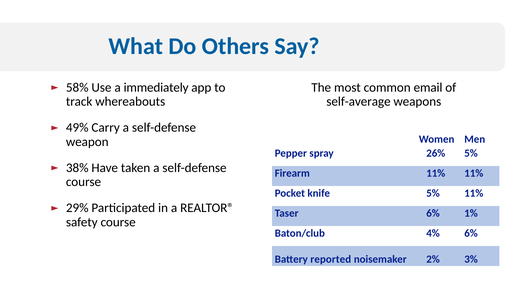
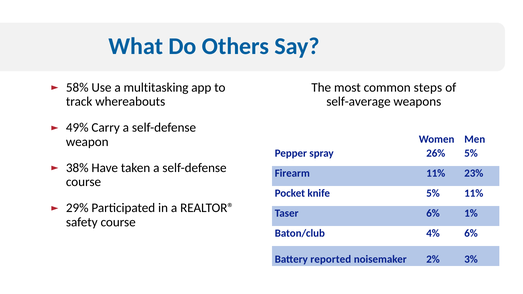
email: email -> steps
immediately: immediately -> multitasking
11% 11%: 11% -> 23%
